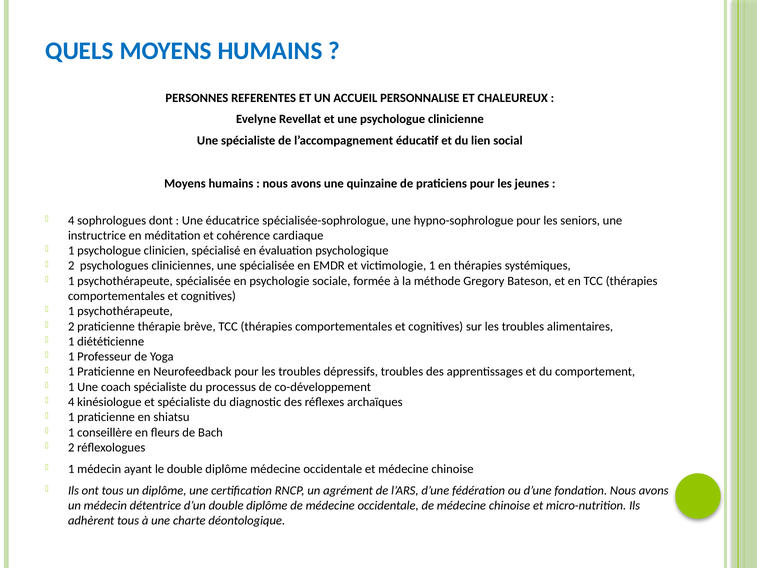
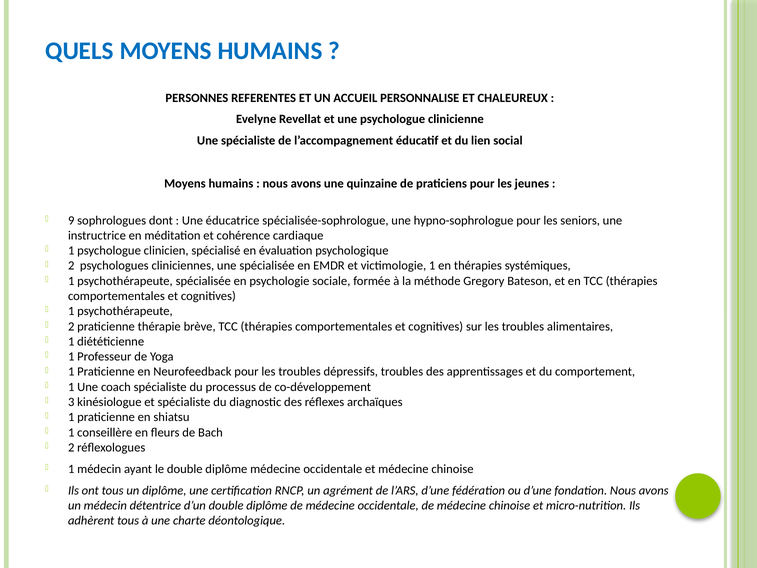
4 at (71, 220): 4 -> 9
4 at (71, 402): 4 -> 3
